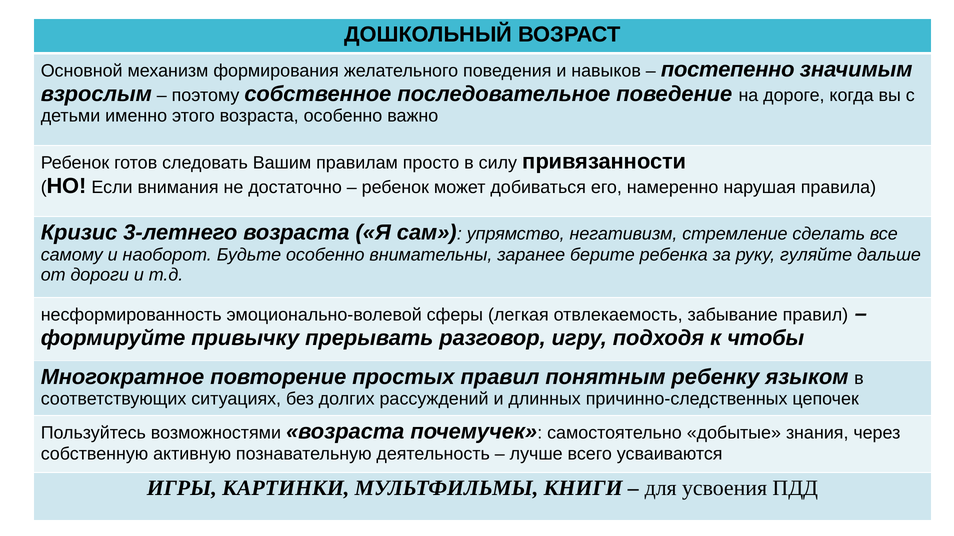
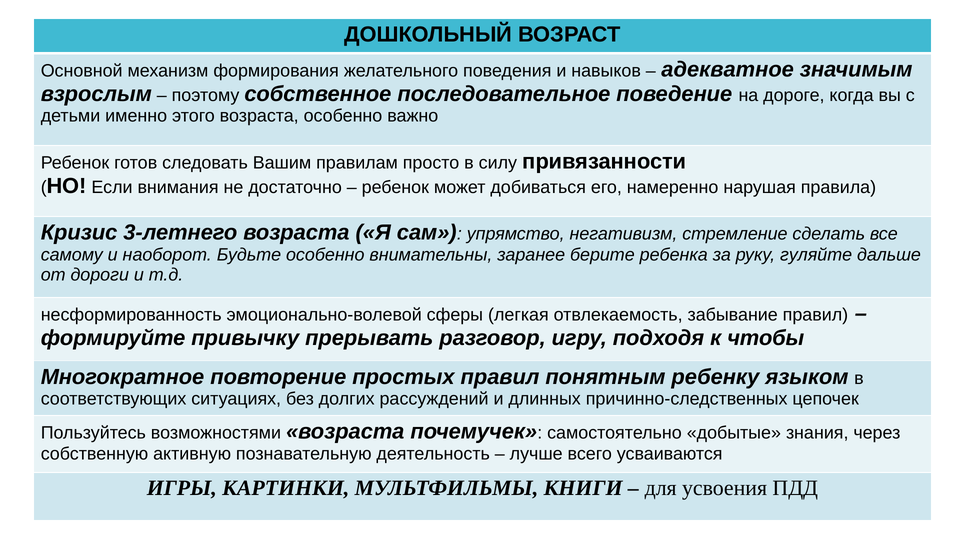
постепенно: постепенно -> адекватное
